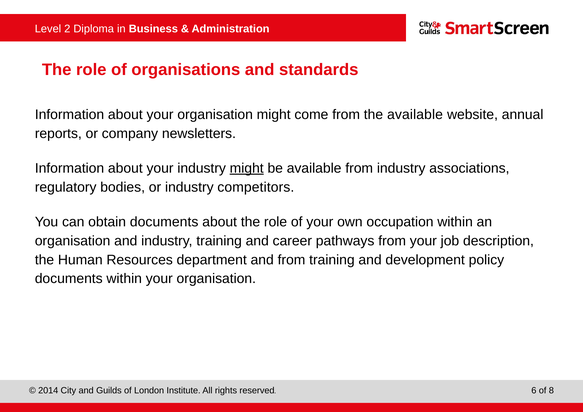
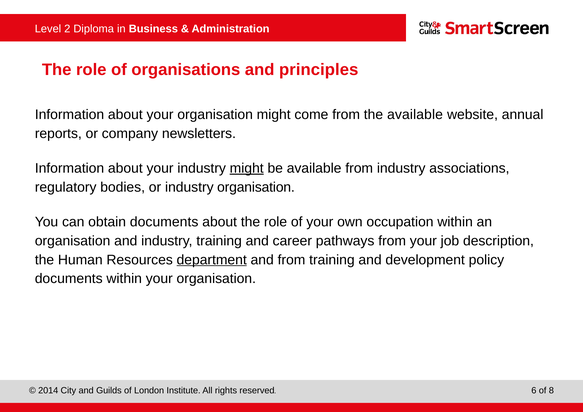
standards: standards -> principles
industry competitors: competitors -> organisation
department underline: none -> present
